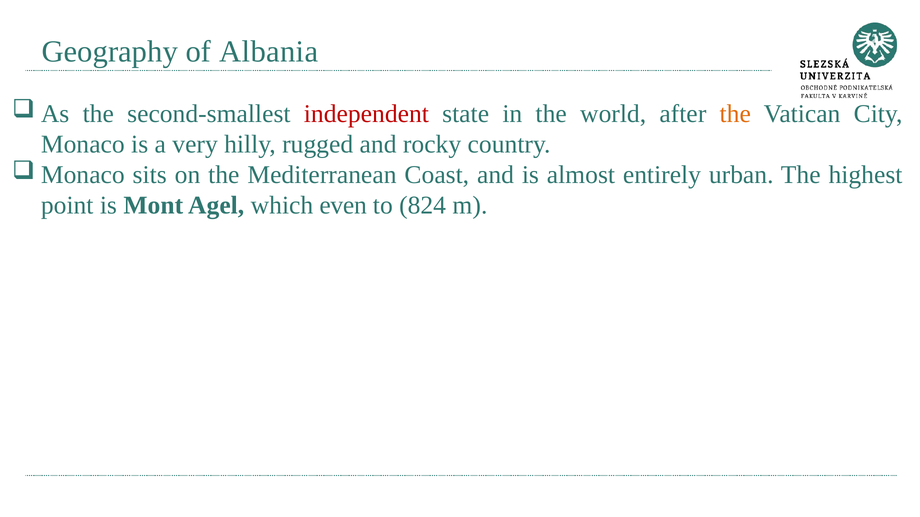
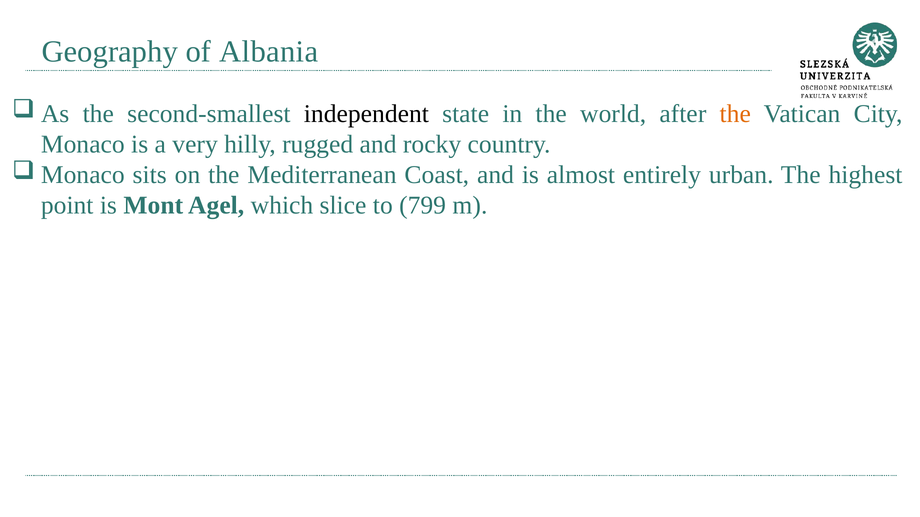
independent colour: red -> black
even: even -> slice
824: 824 -> 799
